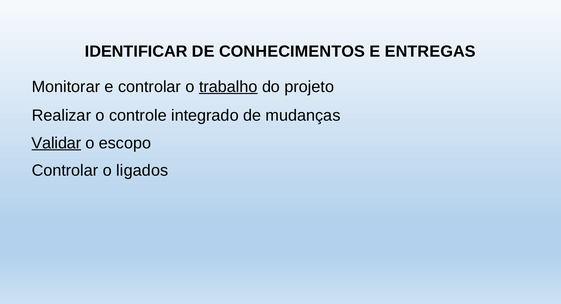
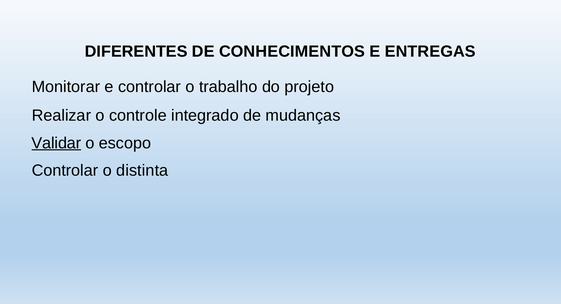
IDENTIFICAR: IDENTIFICAR -> DIFERENTES
trabalho underline: present -> none
ligados: ligados -> distinta
